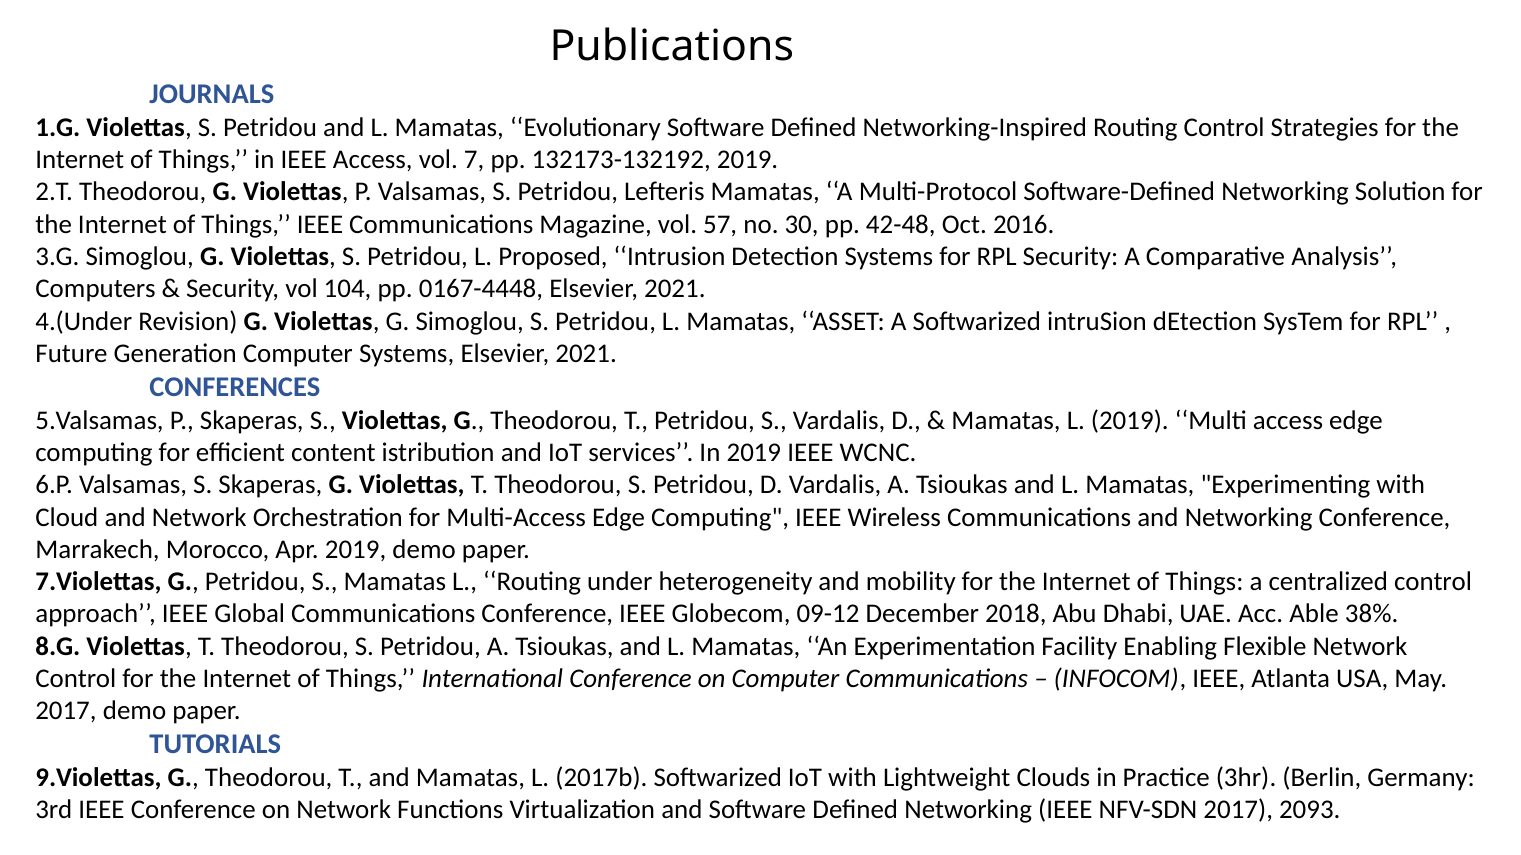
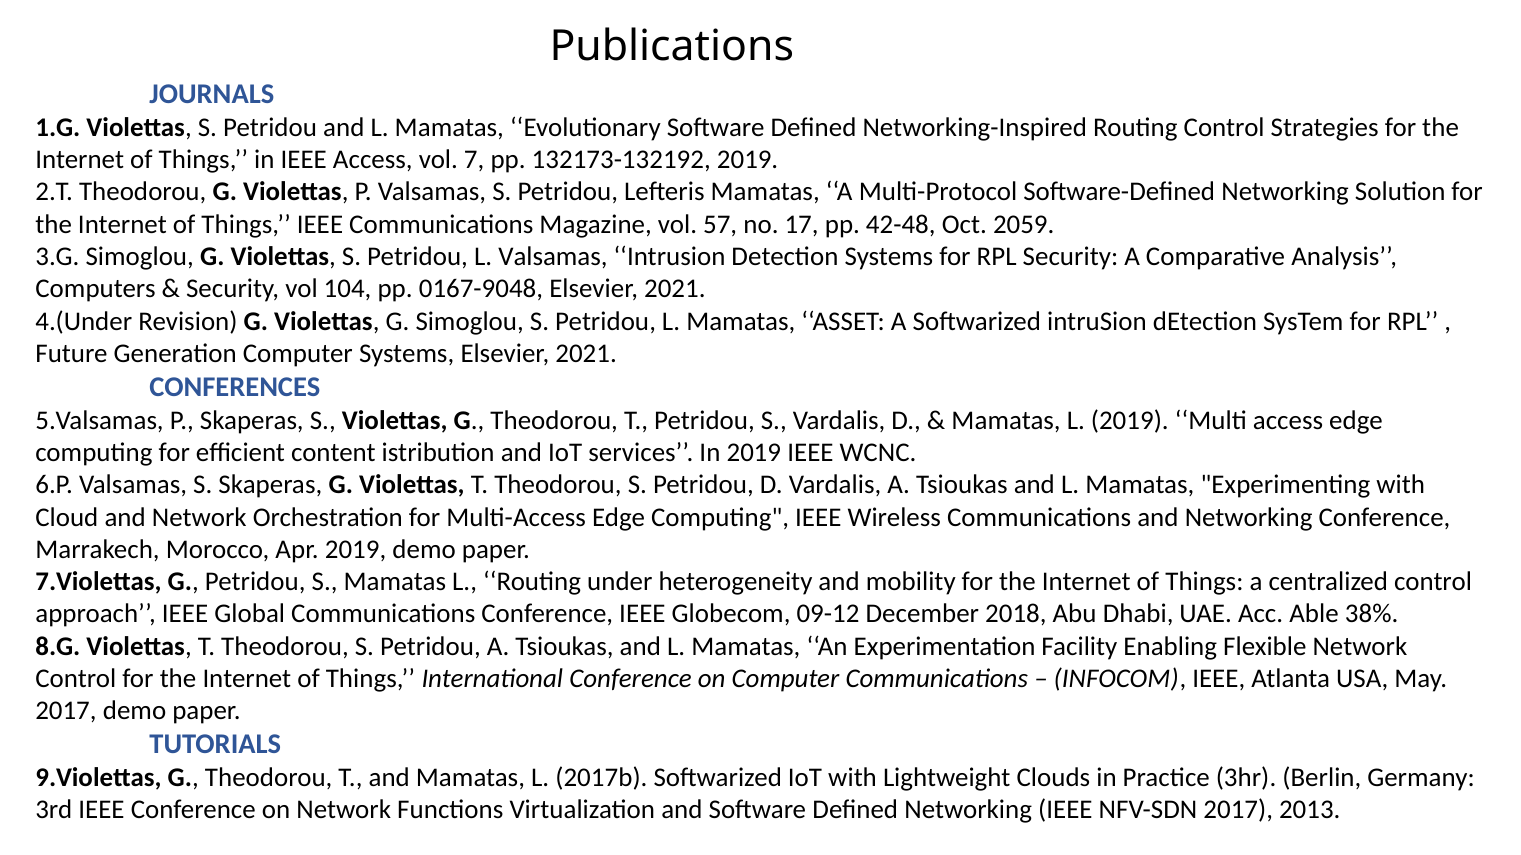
30: 30 -> 17
2016: 2016 -> 2059
L Proposed: Proposed -> Valsamas
0167-4448: 0167-4448 -> 0167-9048
2093: 2093 -> 2013
